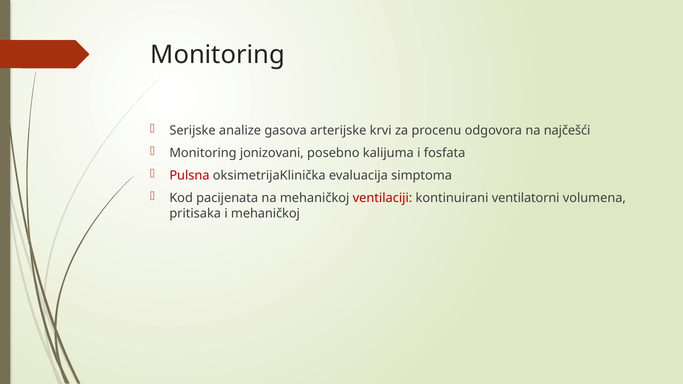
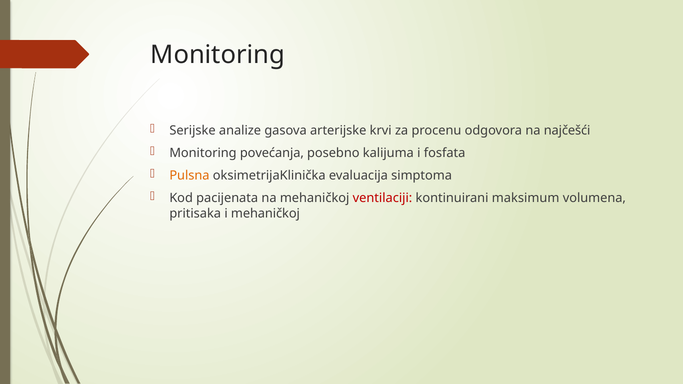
jonizovani: jonizovani -> povećanja
Pulsna colour: red -> orange
ventilatorni: ventilatorni -> maksimum
